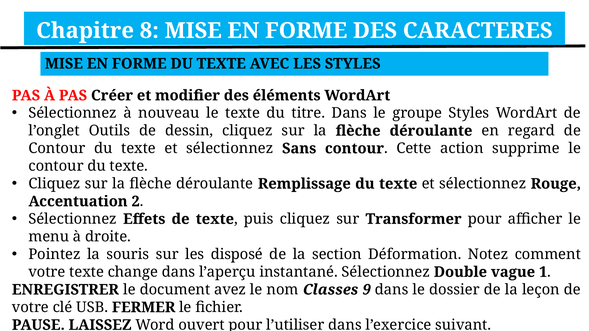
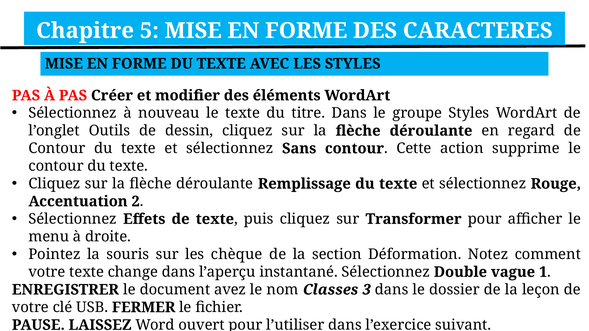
8: 8 -> 5
disposé: disposé -> chèque
9: 9 -> 3
